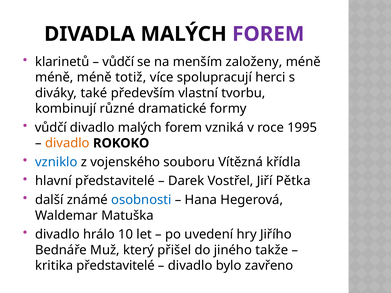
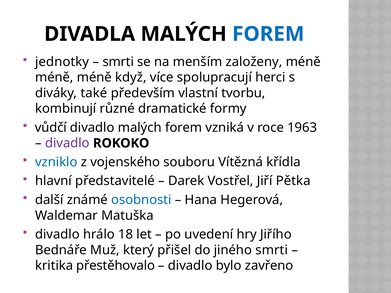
FOREM at (268, 34) colour: purple -> blue
klarinetů: klarinetů -> jednotky
vůdčí at (118, 62): vůdčí -> smrti
totiž: totiž -> když
1995: 1995 -> 1963
divadlo at (67, 143) colour: orange -> purple
10: 10 -> 18
jiného takže: takže -> smrti
kritika představitelé: představitelé -> přestěhovalo
